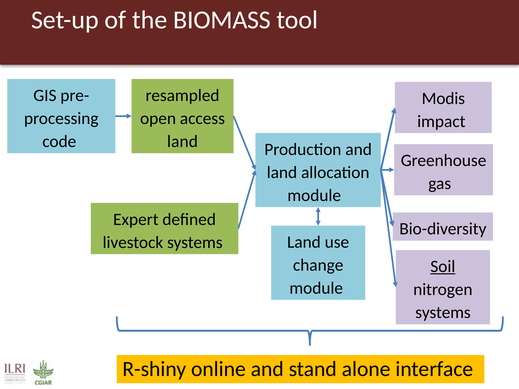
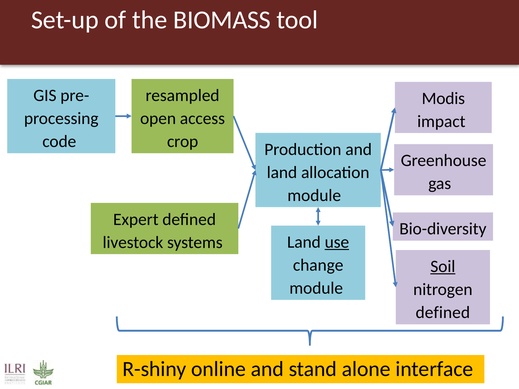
land at (182, 142): land -> crop
use underline: none -> present
systems at (443, 313): systems -> defined
